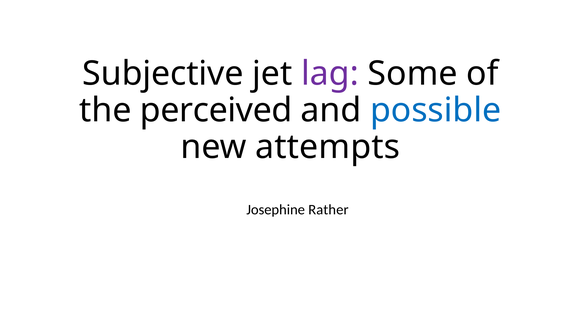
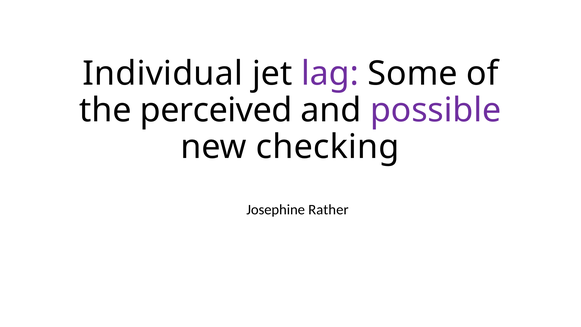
Subjective: Subjective -> Individual
possible colour: blue -> purple
attempts: attempts -> checking
